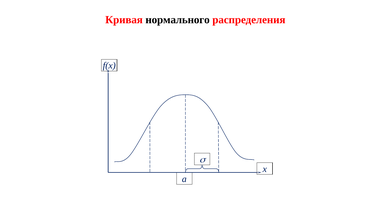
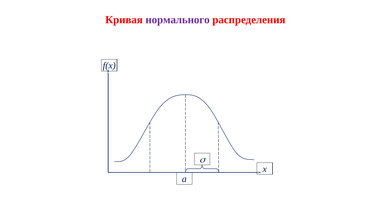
нормального colour: black -> purple
